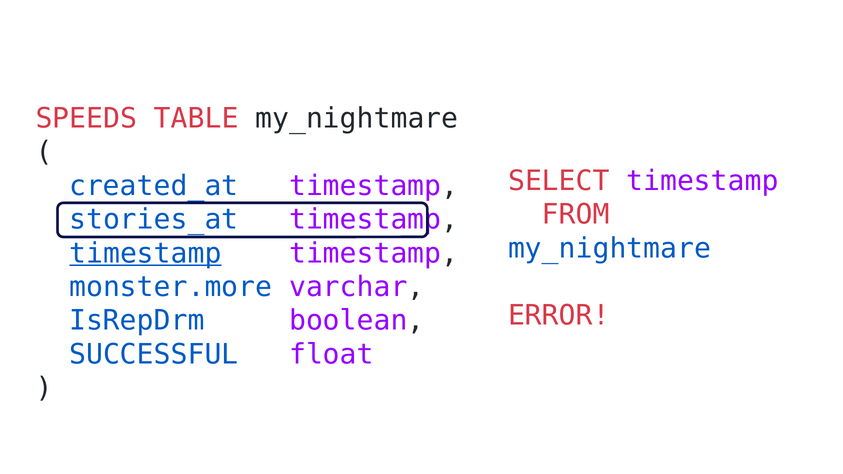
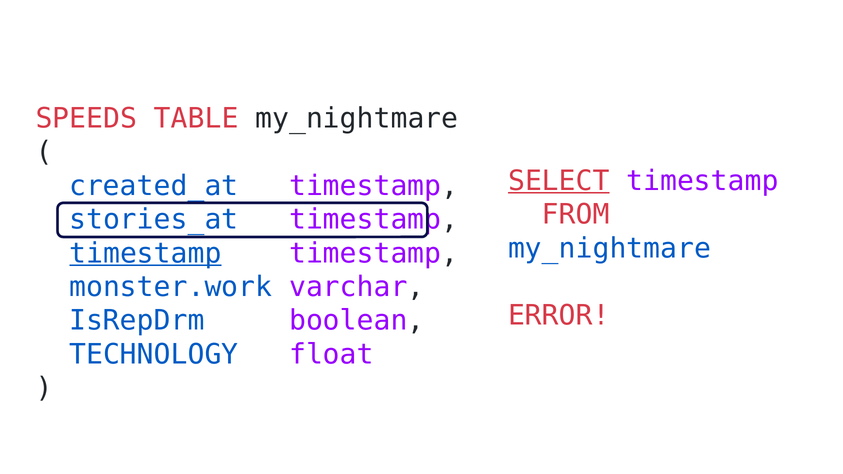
SELECT underline: none -> present
monster.more: monster.more -> monster.work
SUCCESSFUL: SUCCESSFUL -> TECHNOLOGY
